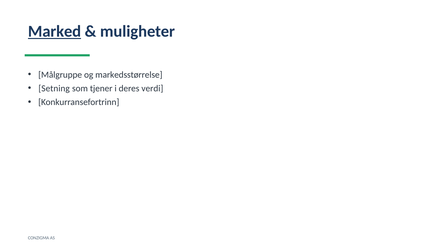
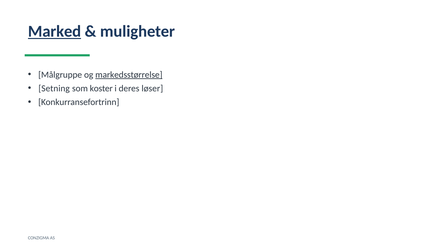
markedsstørrelse underline: none -> present
tjener: tjener -> koster
verdi: verdi -> løser
